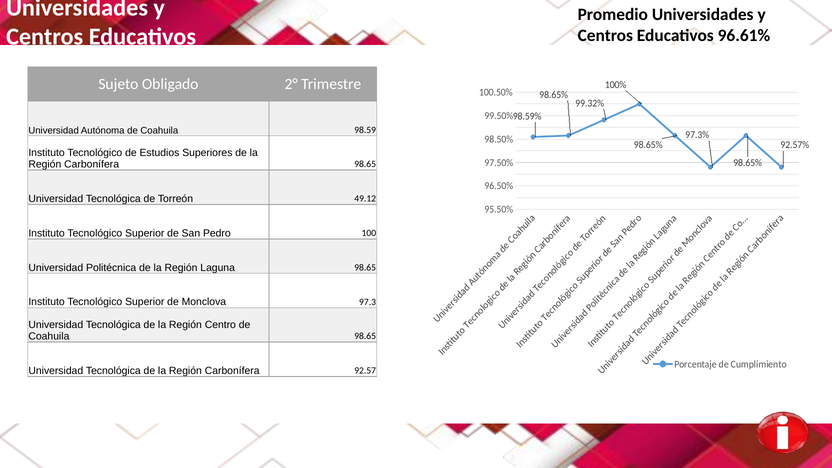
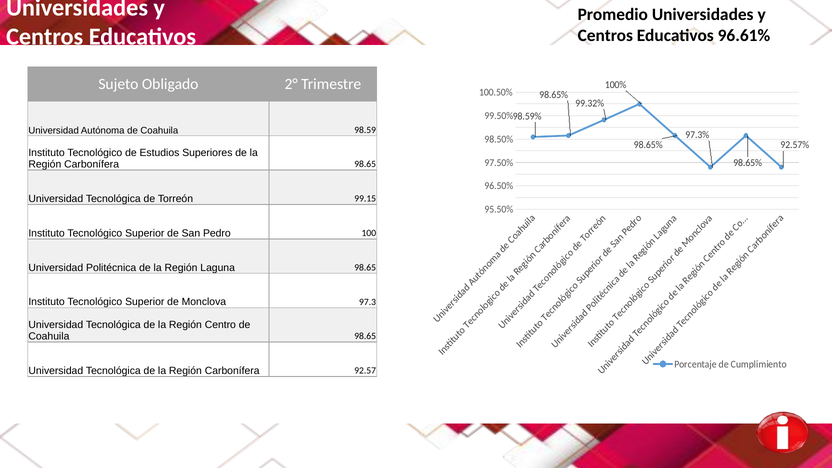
49.12: 49.12 -> 99.15
